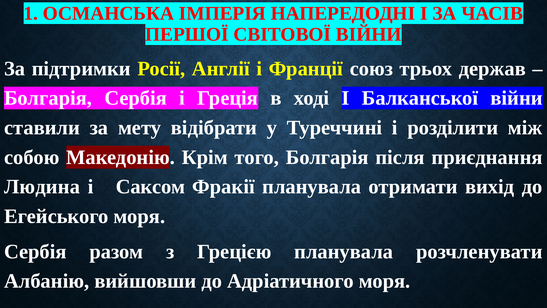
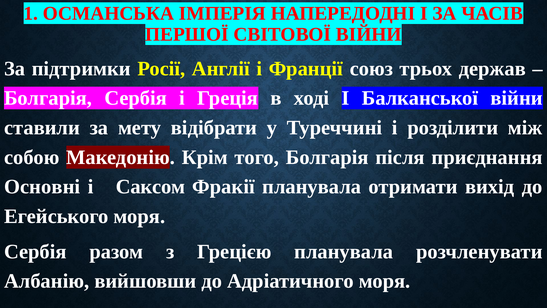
Людина: Людина -> Основні
